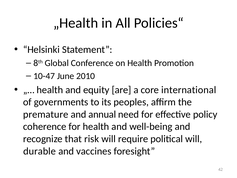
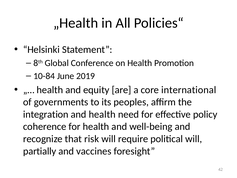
10-47: 10-47 -> 10-84
2010: 2010 -> 2019
premature: premature -> integration
and annual: annual -> health
durable: durable -> partially
